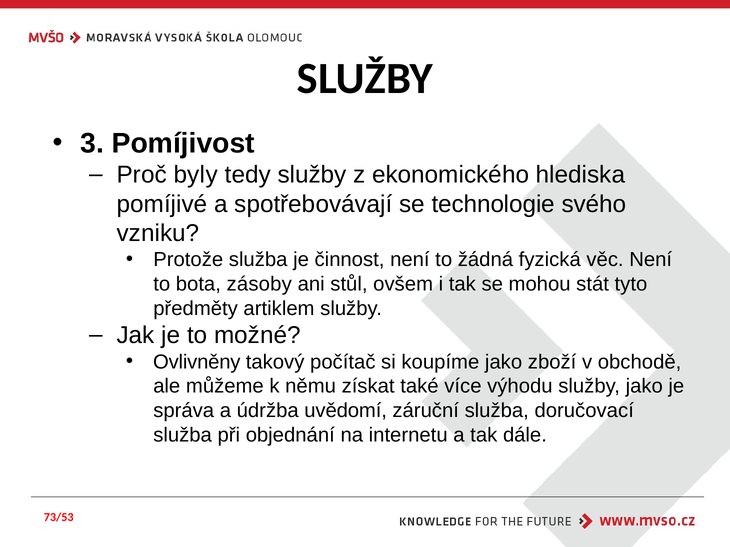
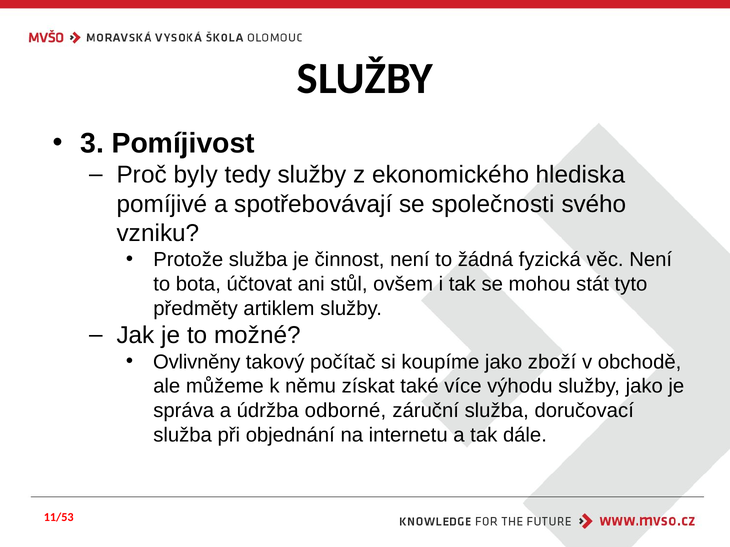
technologie: technologie -> společnosti
zásoby: zásoby -> účtovat
uvědomí: uvědomí -> odborné
73/53: 73/53 -> 11/53
